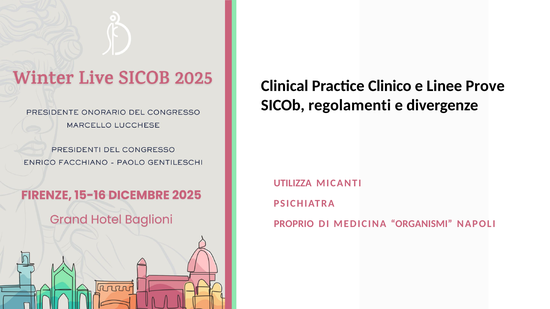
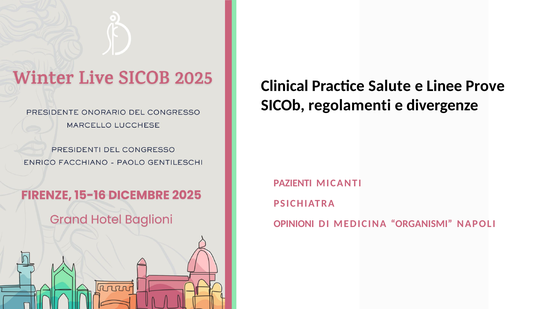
Clinico: Clinico -> Salute
UTILIZZA: UTILIZZA -> PAZIENTI
PROPRIO: PROPRIO -> OPINIONI
